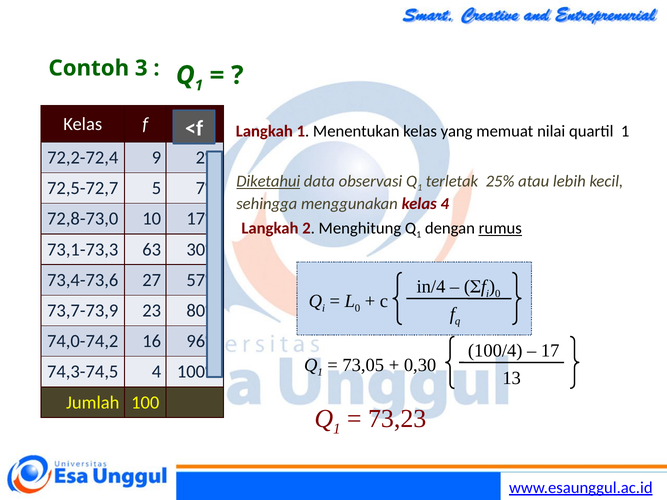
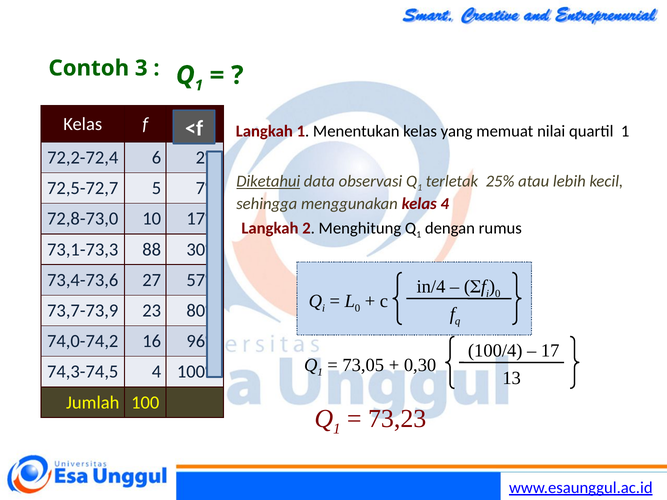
9: 9 -> 6
rumus underline: present -> none
63: 63 -> 88
